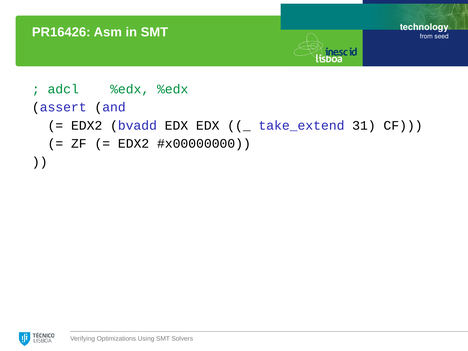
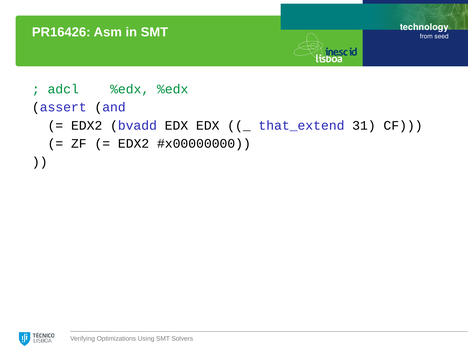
take_extend: take_extend -> that_extend
